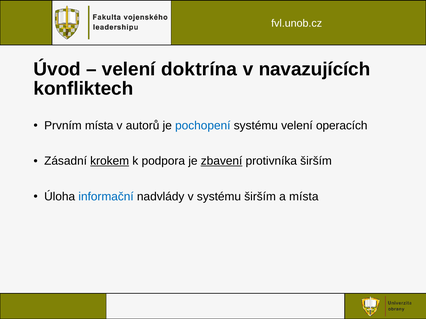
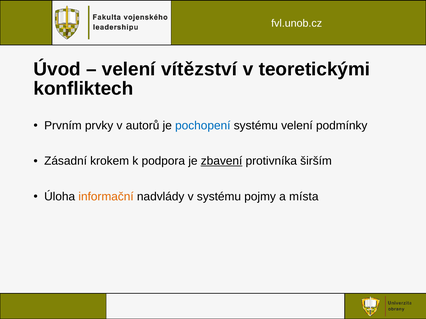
doktrína: doktrína -> vítězství
navazujících: navazujících -> teoretickými
Prvním místa: místa -> prvky
operacích: operacích -> podmínky
krokem underline: present -> none
informační colour: blue -> orange
systému širším: širším -> pojmy
